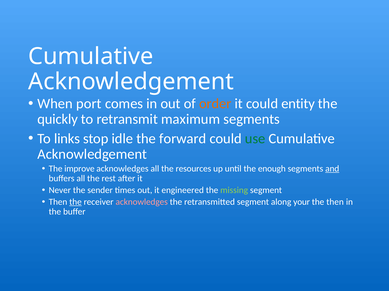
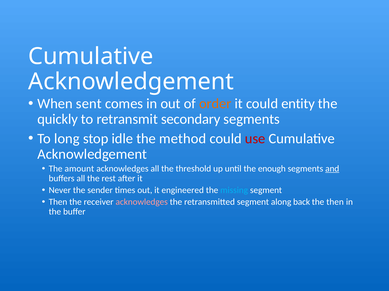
port: port -> sent
maximum: maximum -> secondary
links: links -> long
forward: forward -> method
use colour: green -> red
improve: improve -> amount
resources: resources -> threshold
missing colour: light green -> light blue
the at (75, 202) underline: present -> none
your: your -> back
